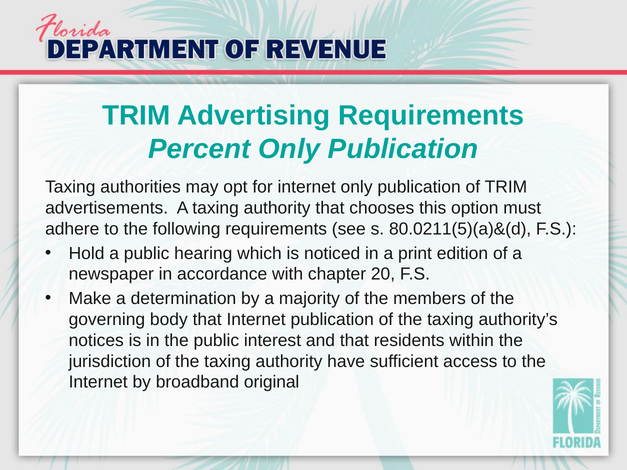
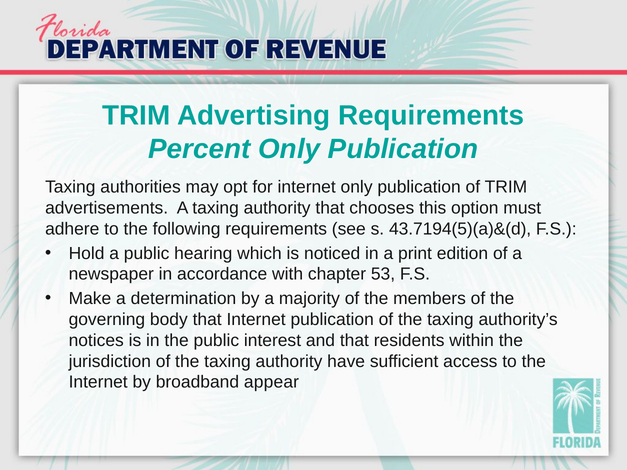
80.0211(5)(a)&(d: 80.0211(5)(a)&(d -> 43.7194(5)(a)&(d
20: 20 -> 53
original: original -> appear
